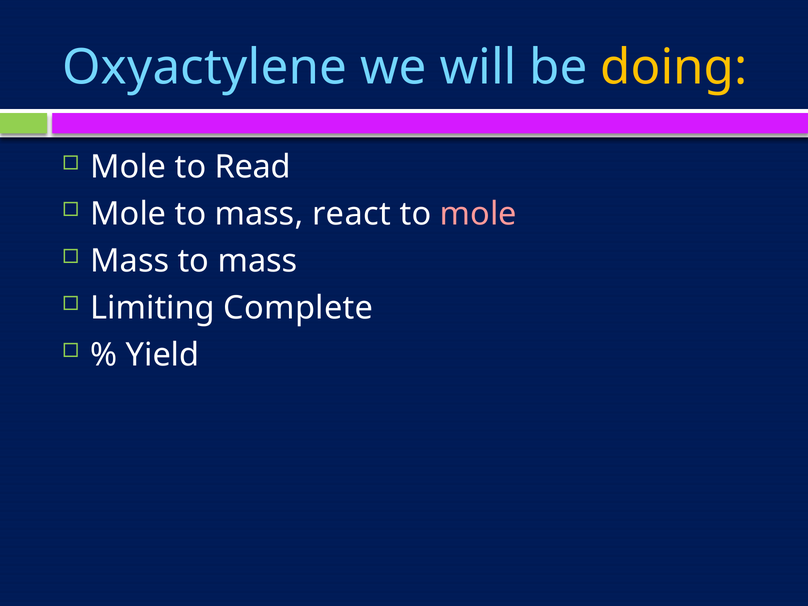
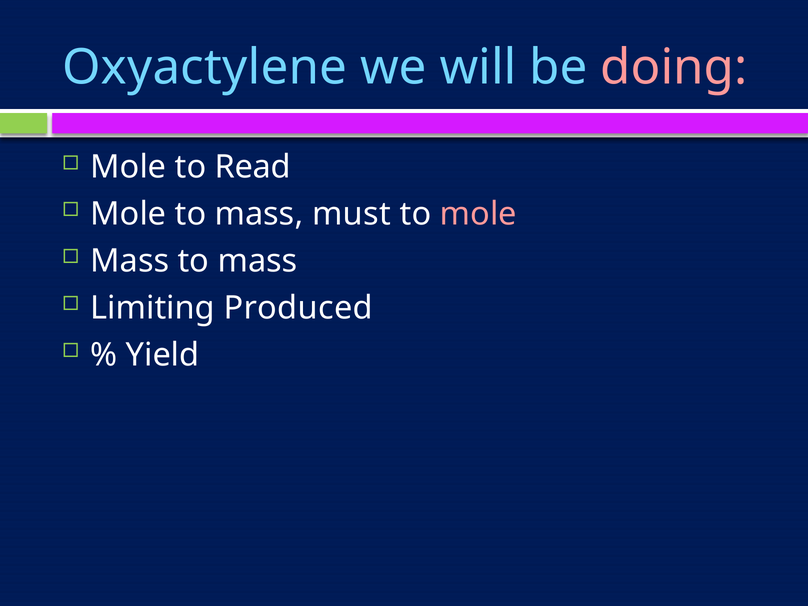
doing colour: yellow -> pink
react: react -> must
Complete: Complete -> Produced
